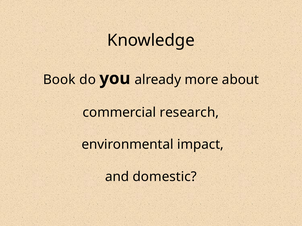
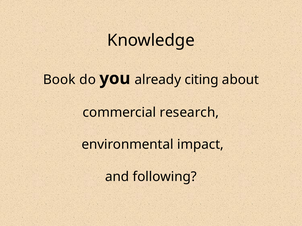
more: more -> citing
domestic: domestic -> following
